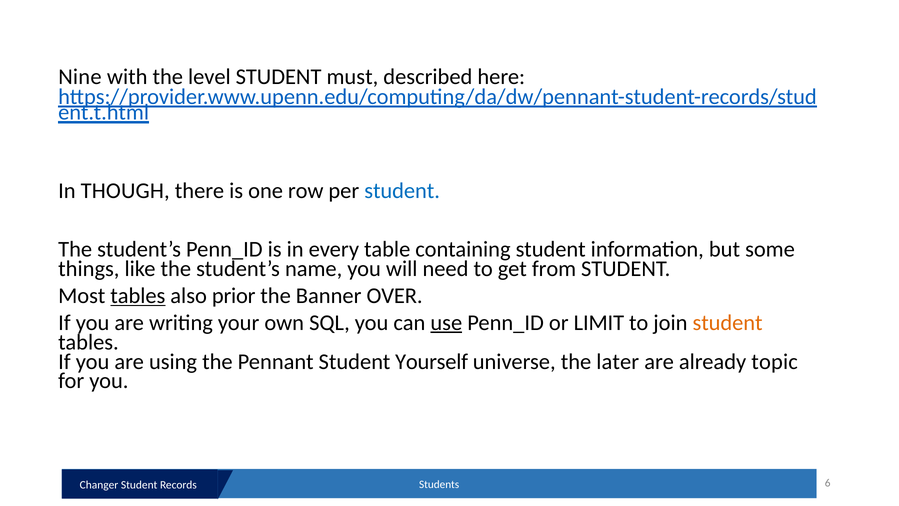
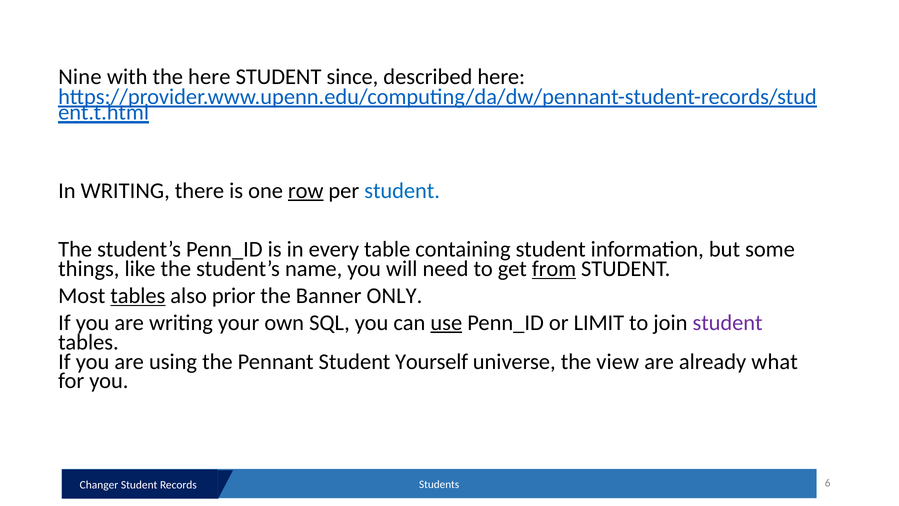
the level: level -> here
must: must -> since
In THOUGH: THOUGH -> WRITING
row underline: none -> present
from underline: none -> present
OVER: OVER -> ONLY
student at (728, 323) colour: orange -> purple
later: later -> view
topic: topic -> what
